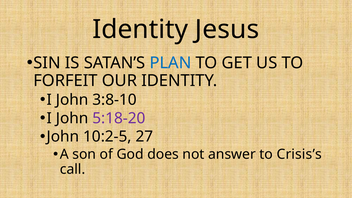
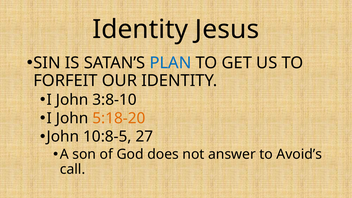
5:18-20 colour: purple -> orange
10:2-5: 10:2-5 -> 10:8-5
Crisis’s: Crisis’s -> Avoid’s
